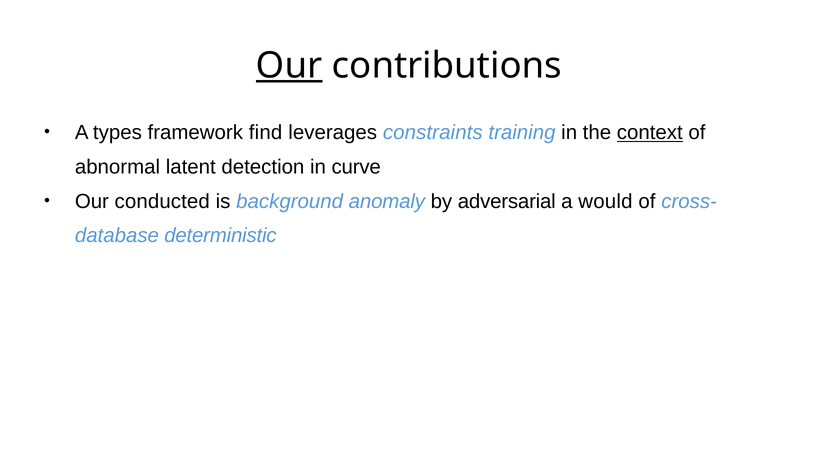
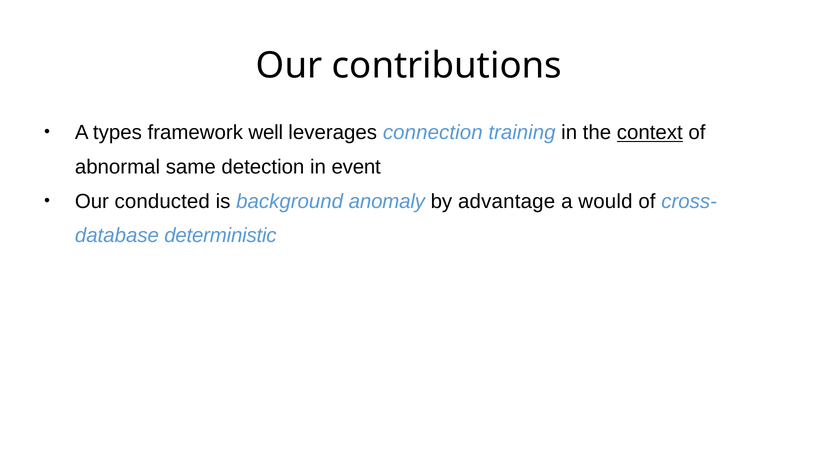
Our at (289, 65) underline: present -> none
find: find -> well
constraints: constraints -> connection
latent: latent -> same
curve: curve -> event
adversarial: adversarial -> advantage
